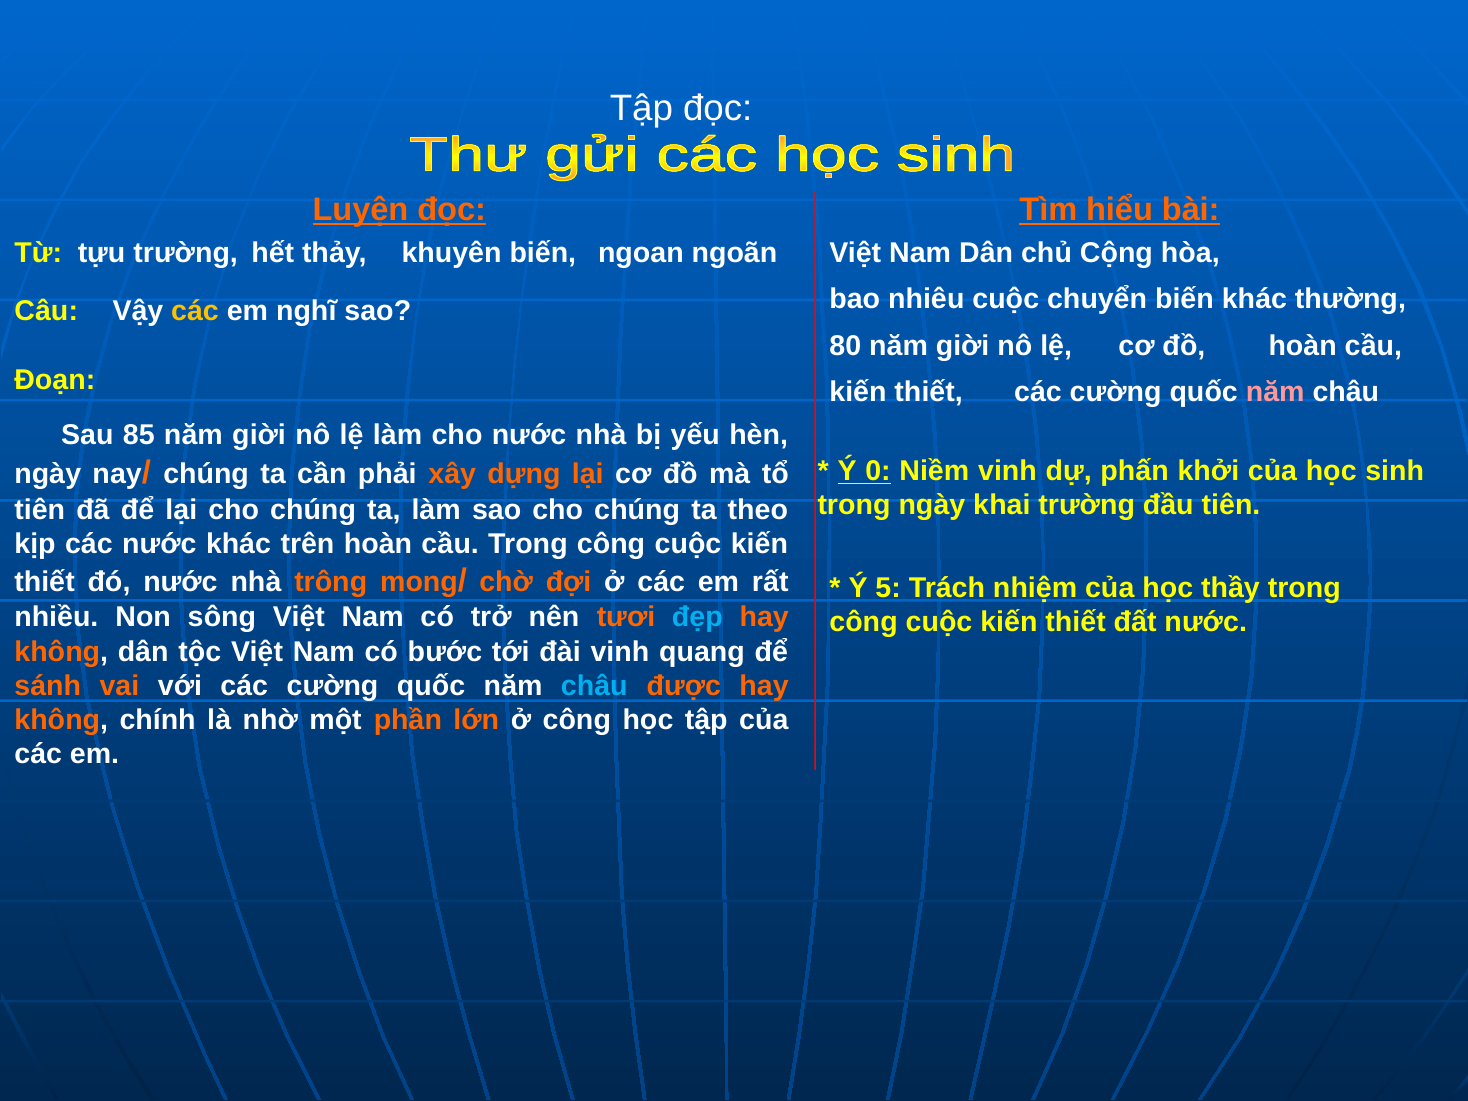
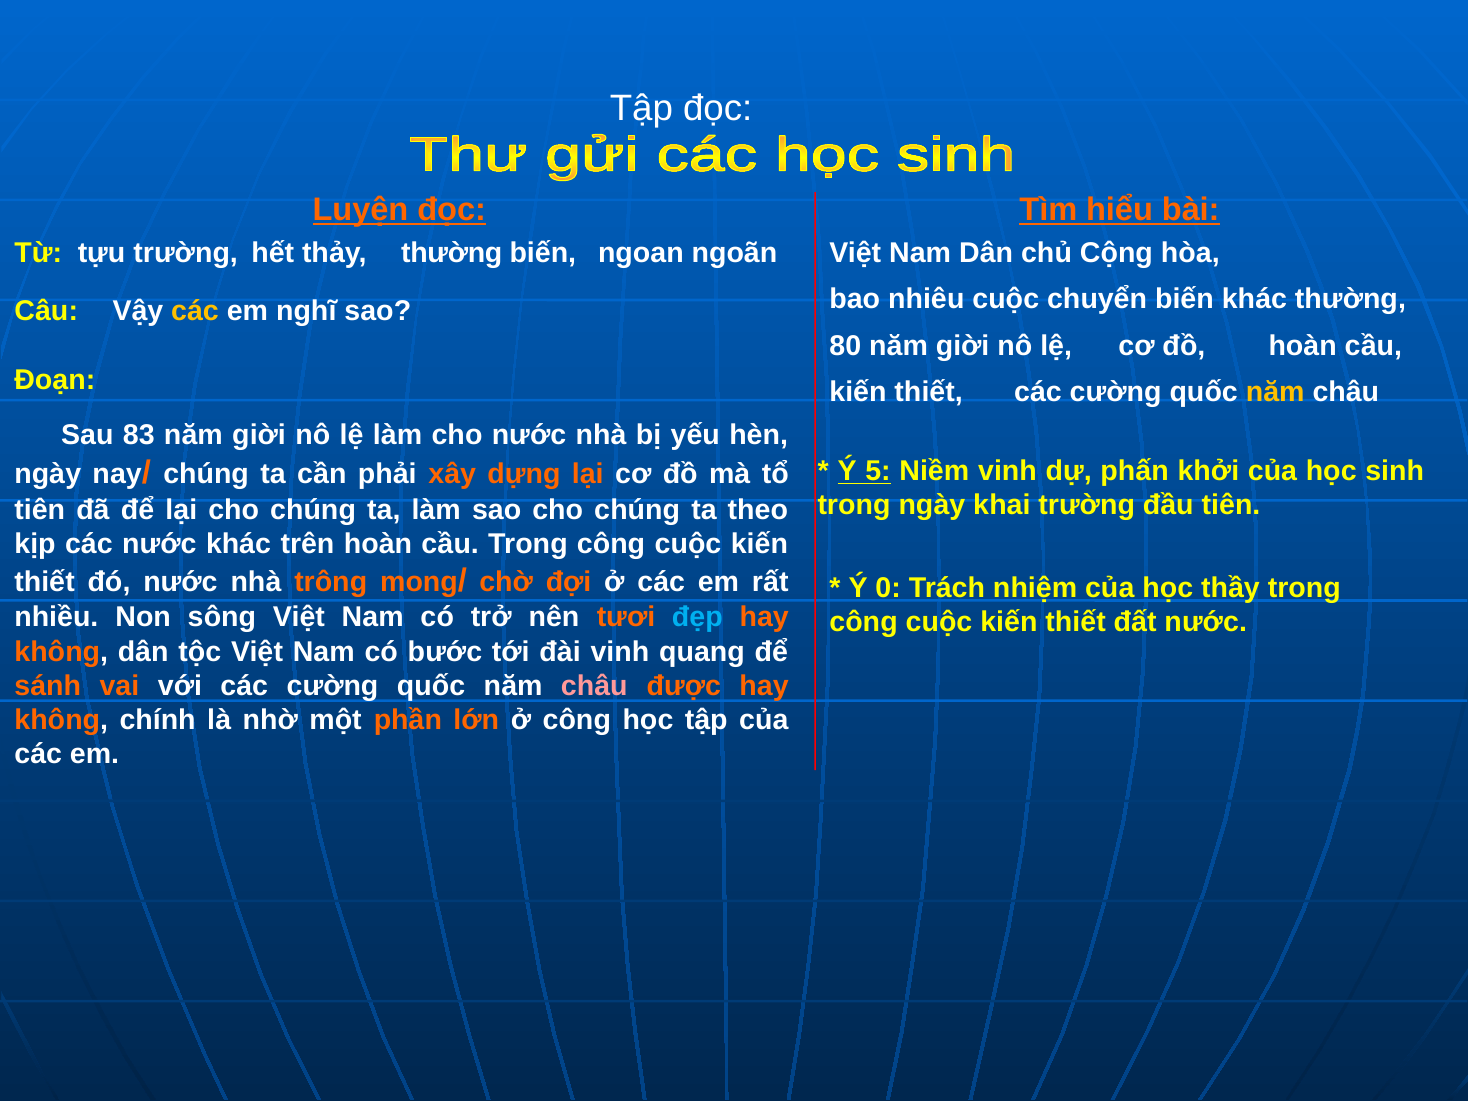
thảy khuyên: khuyên -> thường
năm at (1275, 392) colour: pink -> yellow
85: 85 -> 83
0: 0 -> 5
5: 5 -> 0
châu at (594, 686) colour: light blue -> pink
